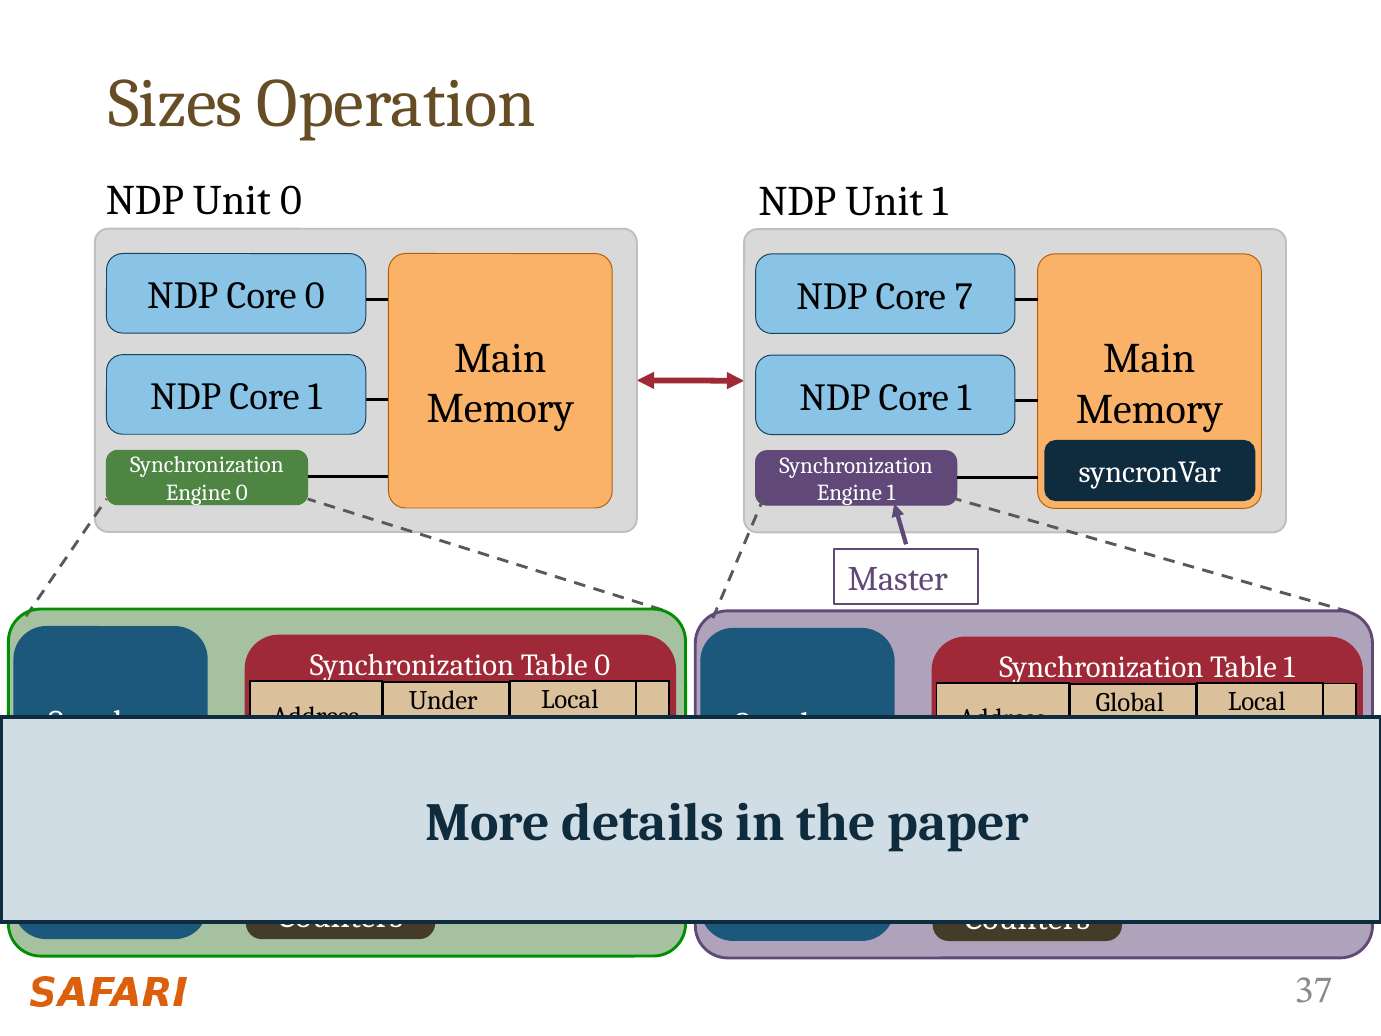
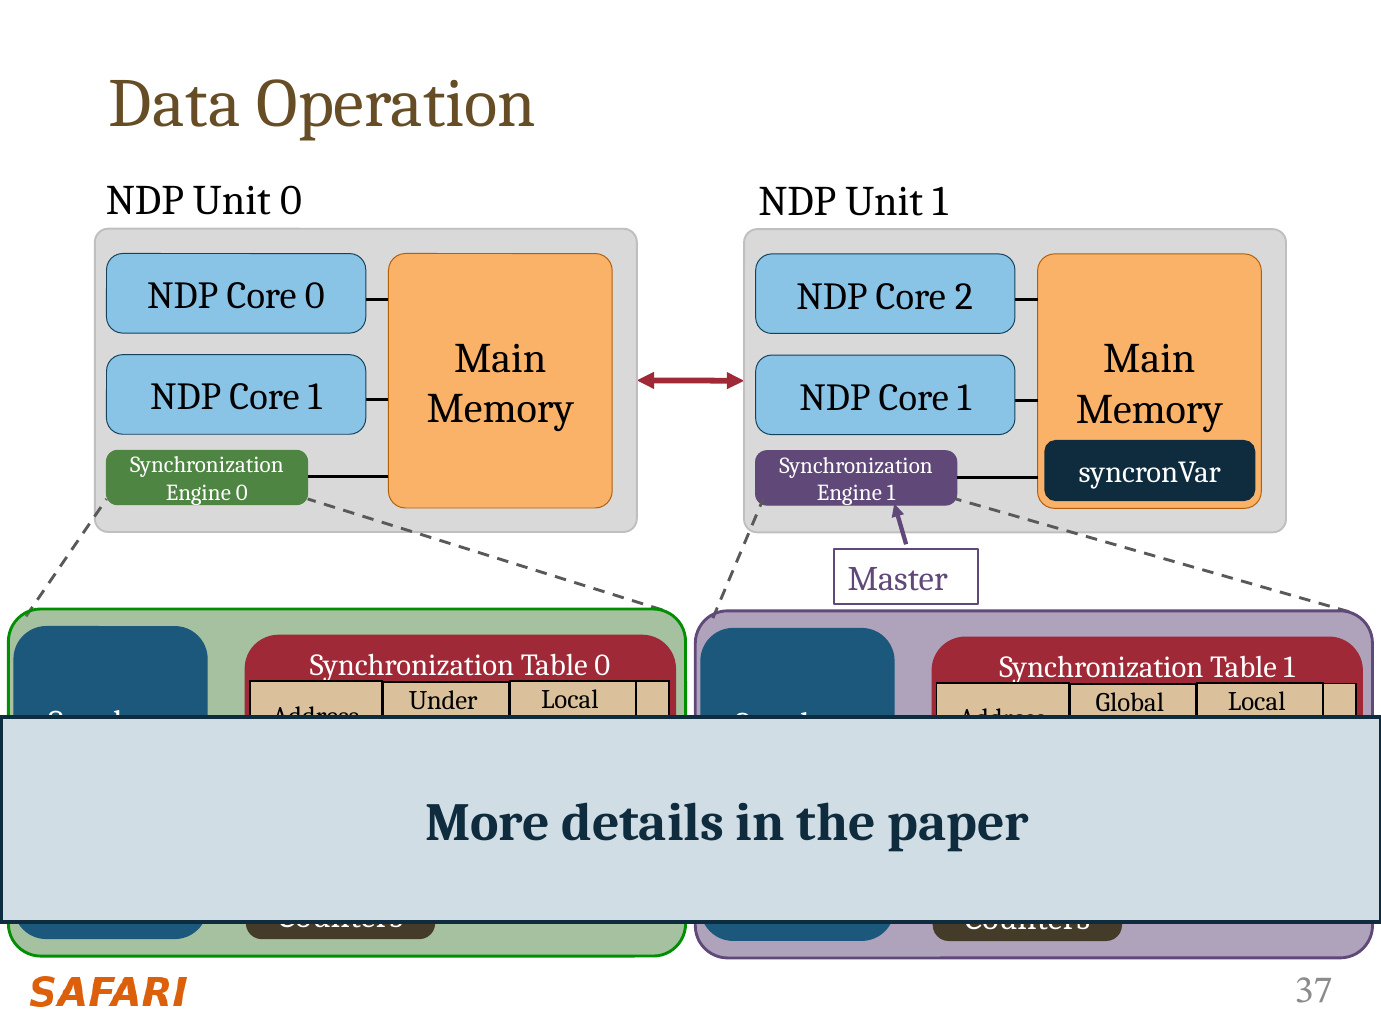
Sizes: Sizes -> Data
7: 7 -> 2
